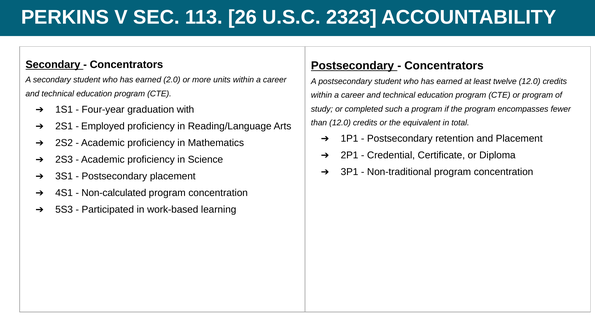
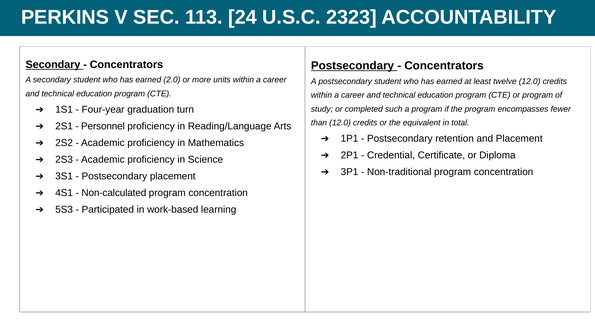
26: 26 -> 24
with: with -> turn
Employed: Employed -> Personnel
